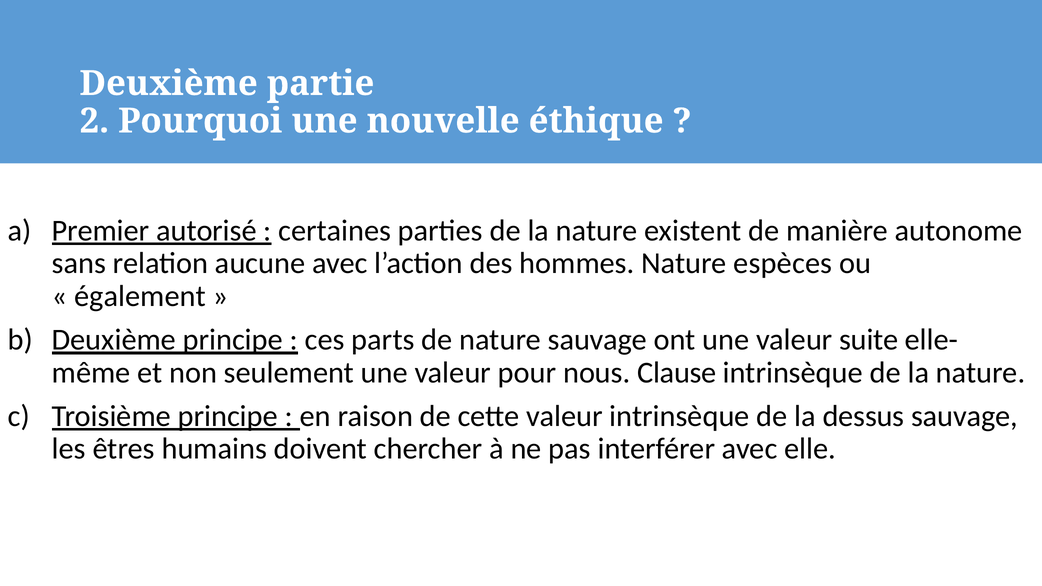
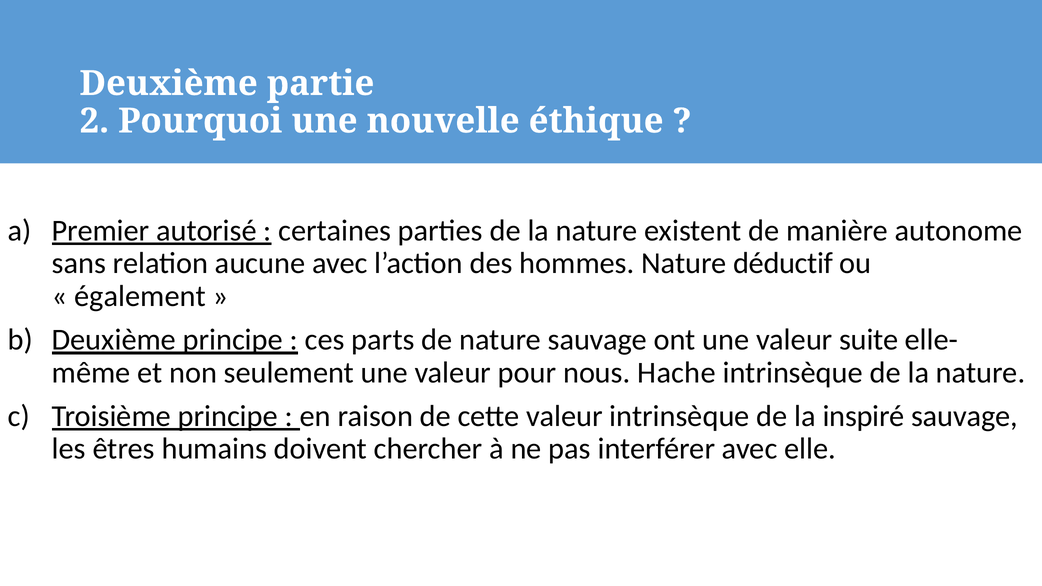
espèces: espèces -> déductif
Clause: Clause -> Hache
dessus: dessus -> inspiré
